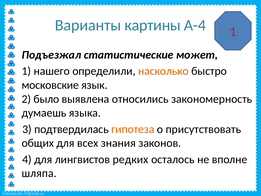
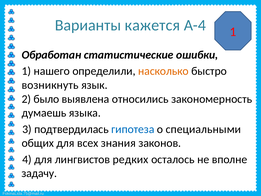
картины: картины -> кажется
Подъезжал: Подъезжал -> Обработан
может: может -> ошибки
московские: московские -> возникнуть
гипотеза colour: orange -> blue
присутствовать: присутствовать -> специальными
шляпа: шляпа -> задачу
